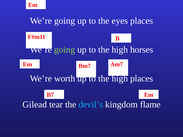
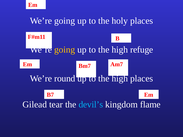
eyes: eyes -> holy
going at (65, 50) colour: light green -> yellow
horses: horses -> refuge
worth: worth -> round
